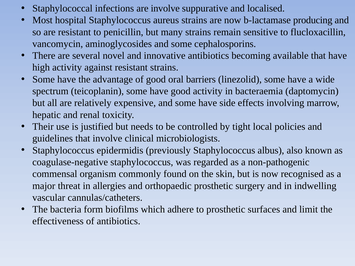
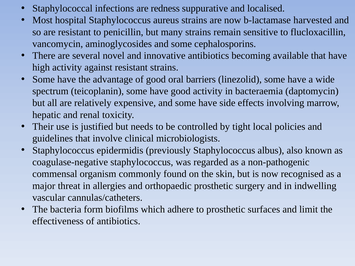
are involve: involve -> redness
producing: producing -> harvested
